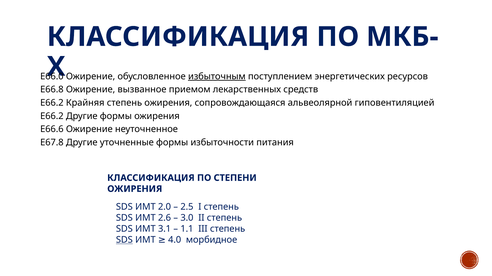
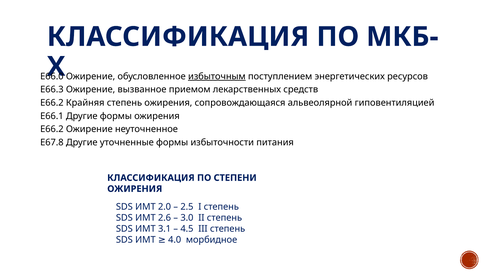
E66.8: E66.8 -> E66.3
E66.2 at (52, 116): E66.2 -> E66.1
E66.6 at (52, 130): E66.6 -> E66.2
1.1: 1.1 -> 4.5
SDS at (124, 241) underline: present -> none
